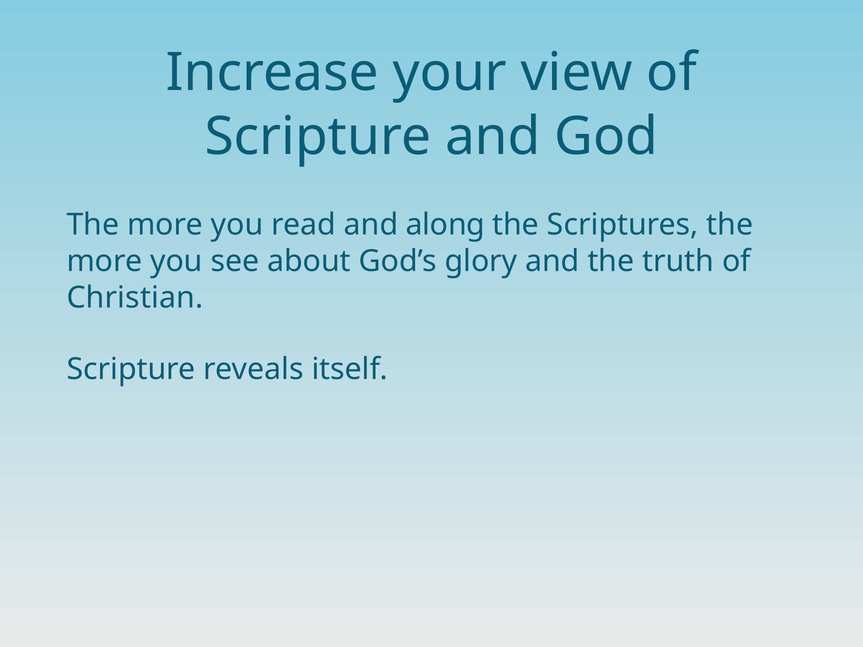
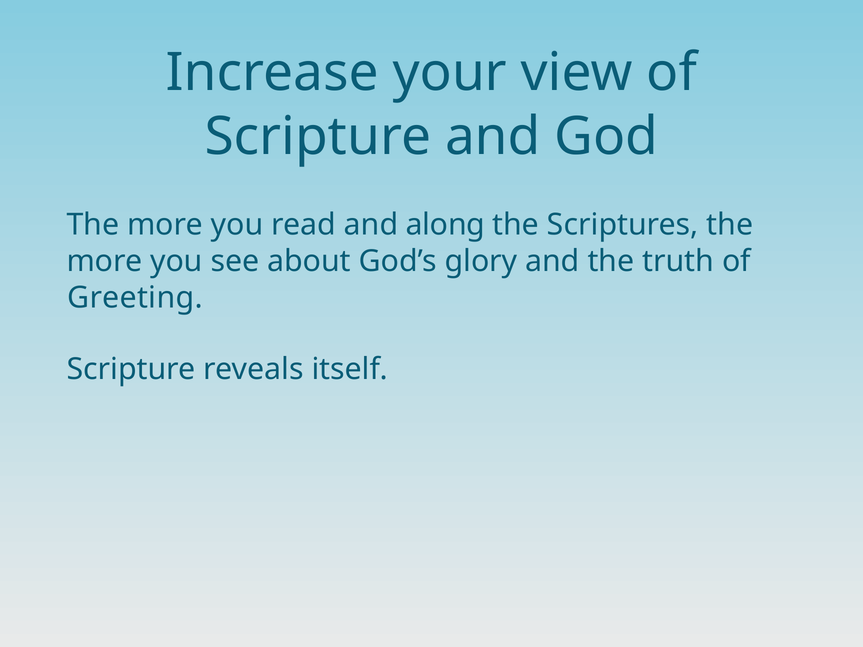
Christian: Christian -> Greeting
